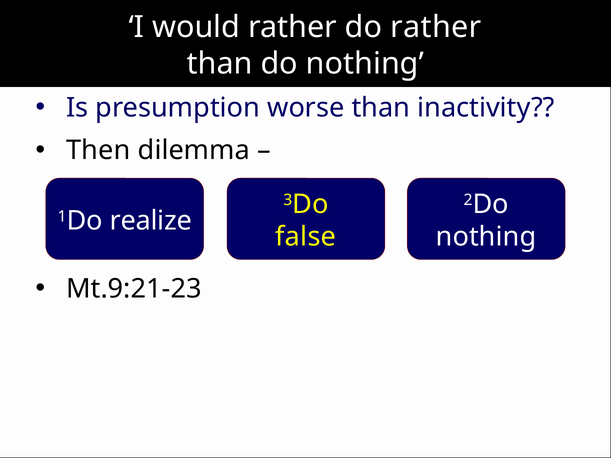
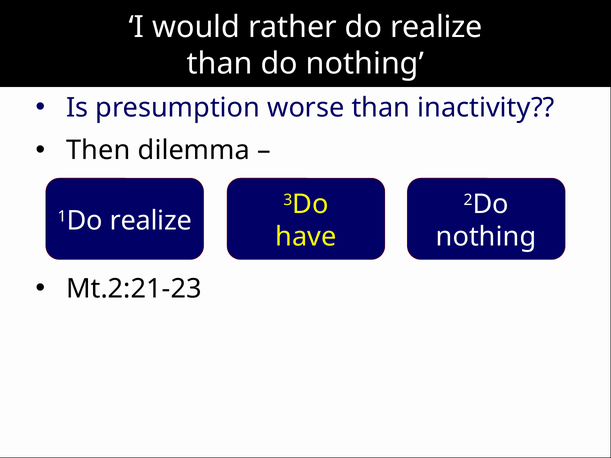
do rather: rather -> realize
false: false -> have
Mt.9:21-23: Mt.9:21-23 -> Mt.2:21-23
